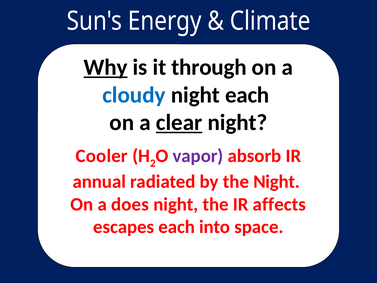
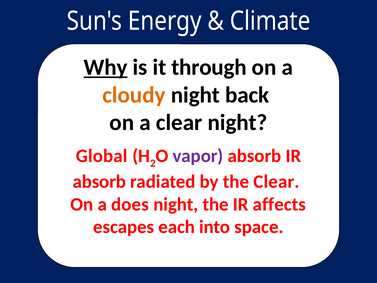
cloudy colour: blue -> orange
night each: each -> back
clear at (179, 123) underline: present -> none
Cooler: Cooler -> Global
annual at (99, 182): annual -> absorb
the Night: Night -> Clear
